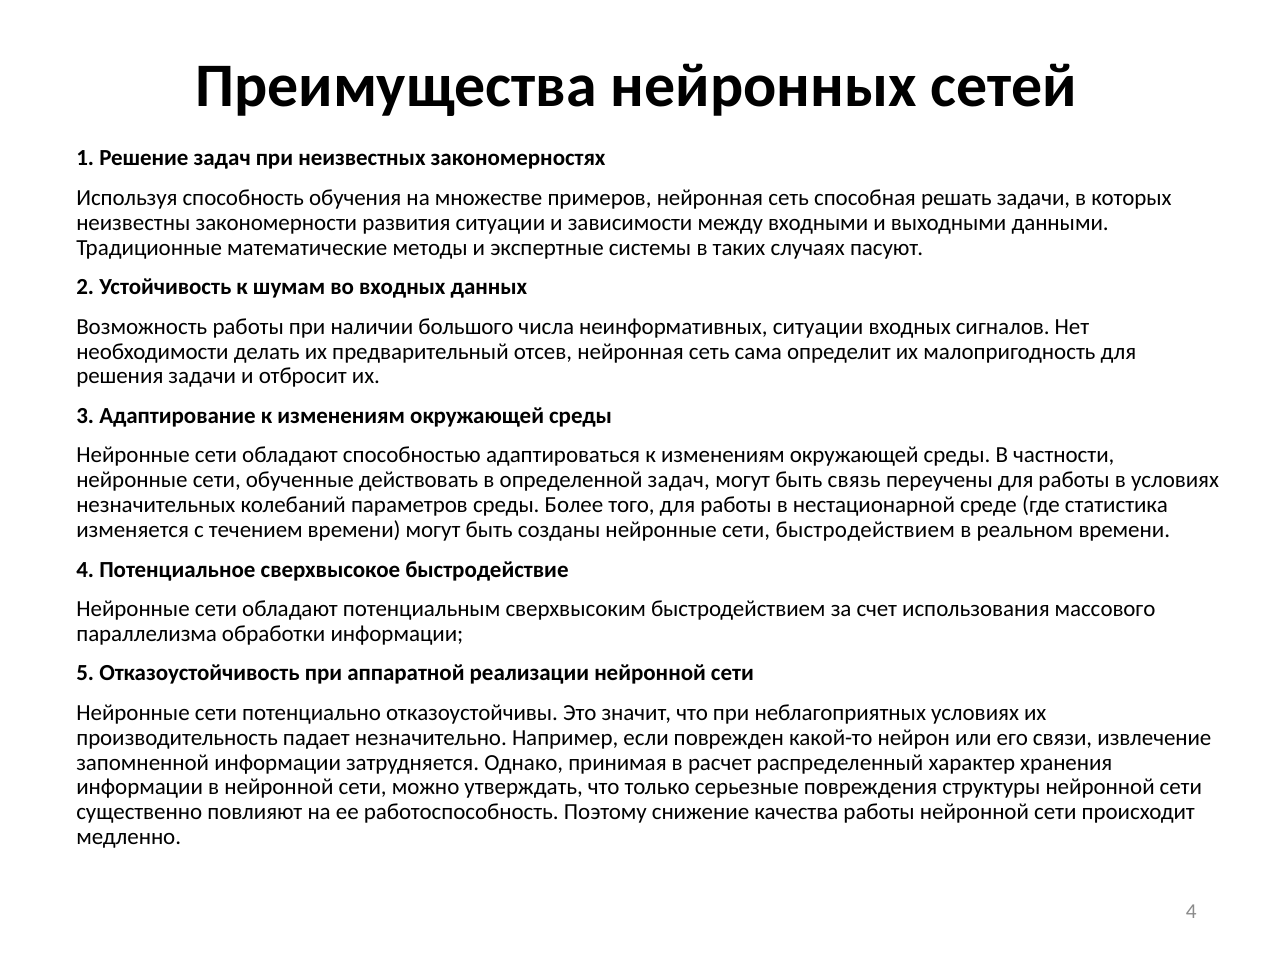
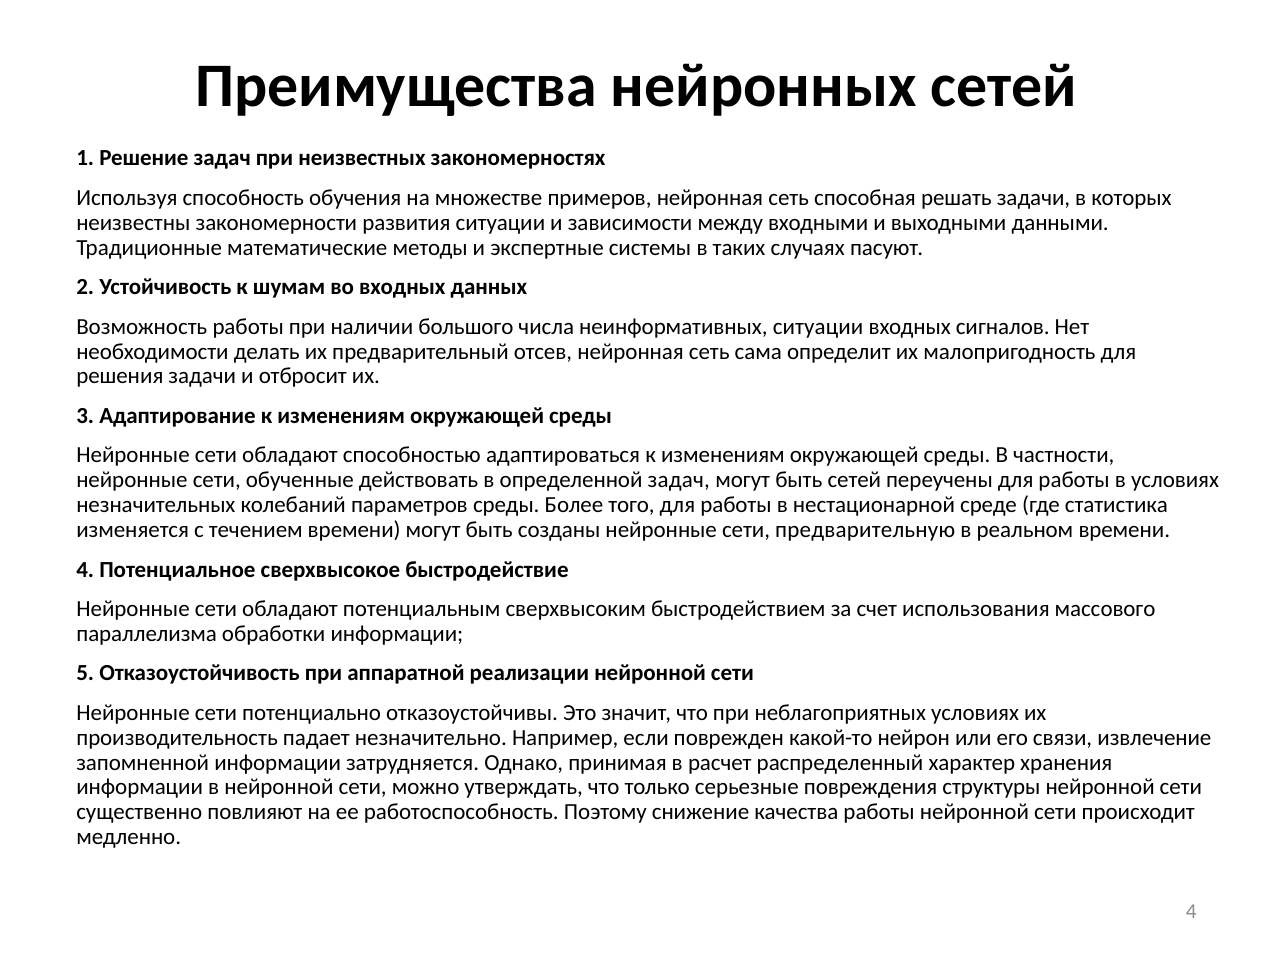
быть связь: связь -> сетей
сети быстродействием: быстродействием -> предварительную
